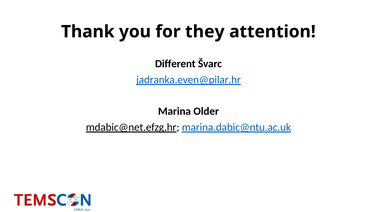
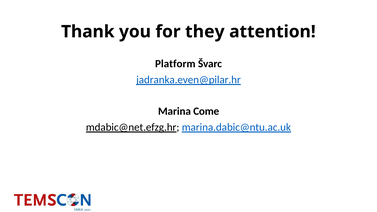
Different: Different -> Platform
Older: Older -> Come
